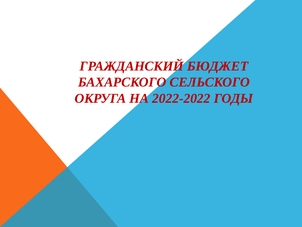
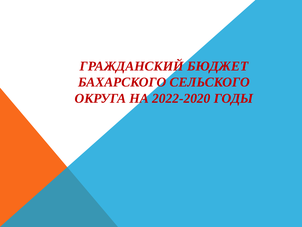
2022-2022: 2022-2022 -> 2022-2020
